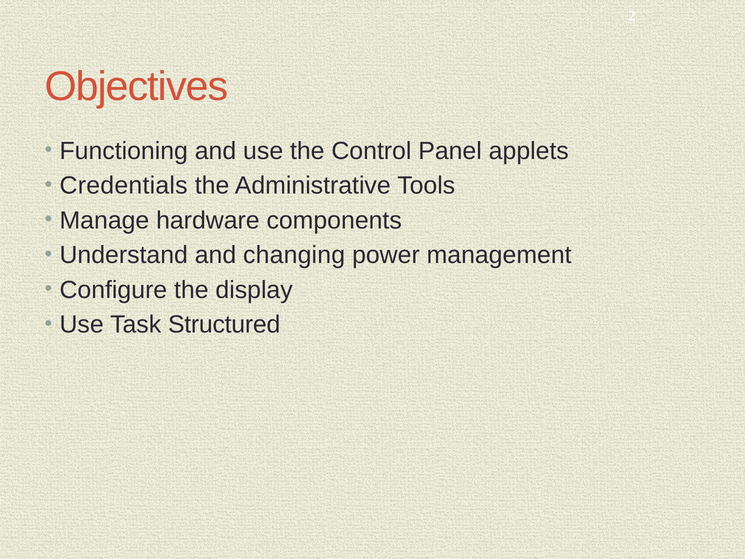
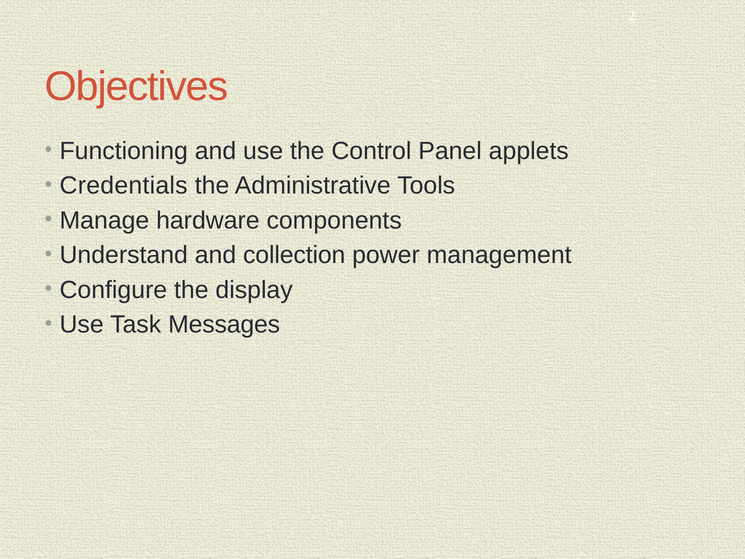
changing: changing -> collection
Structured: Structured -> Messages
